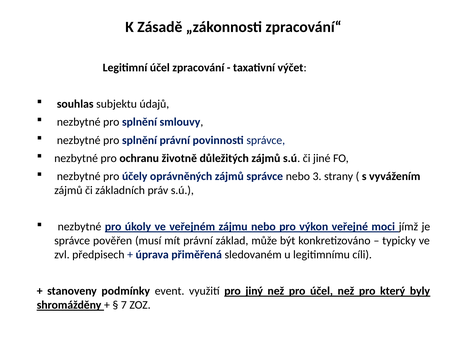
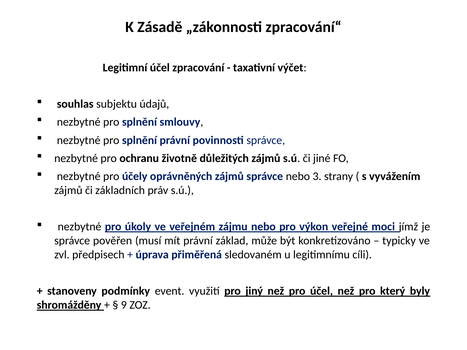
7: 7 -> 9
